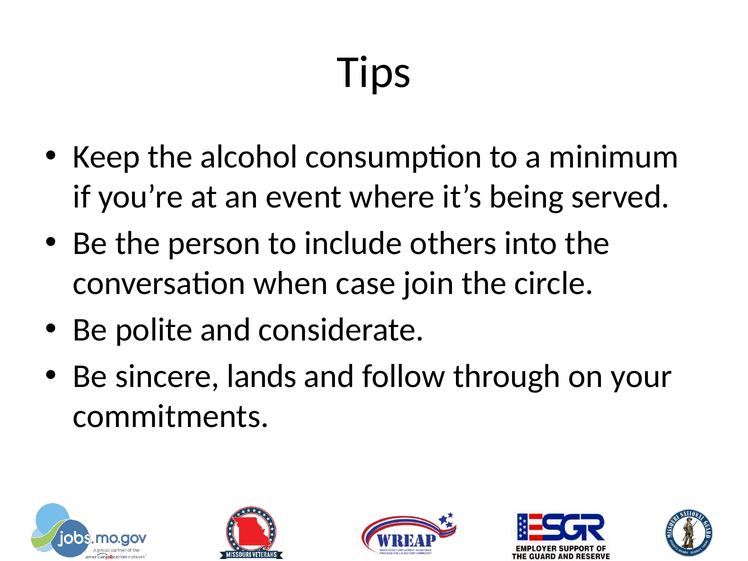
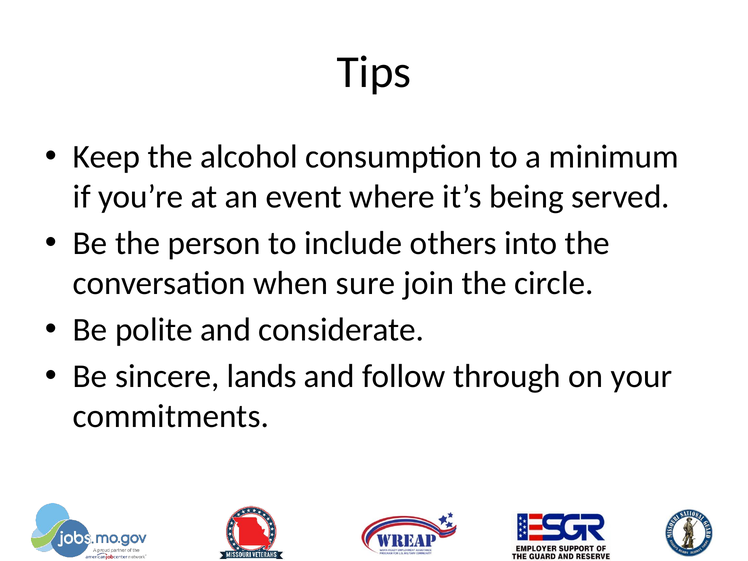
case: case -> sure
